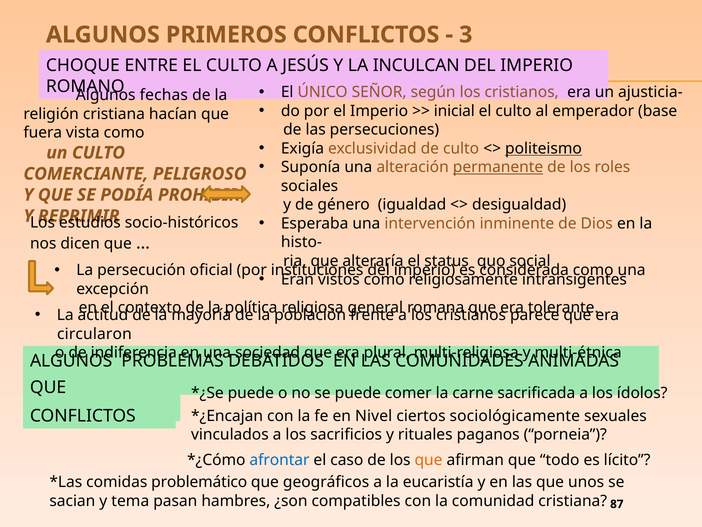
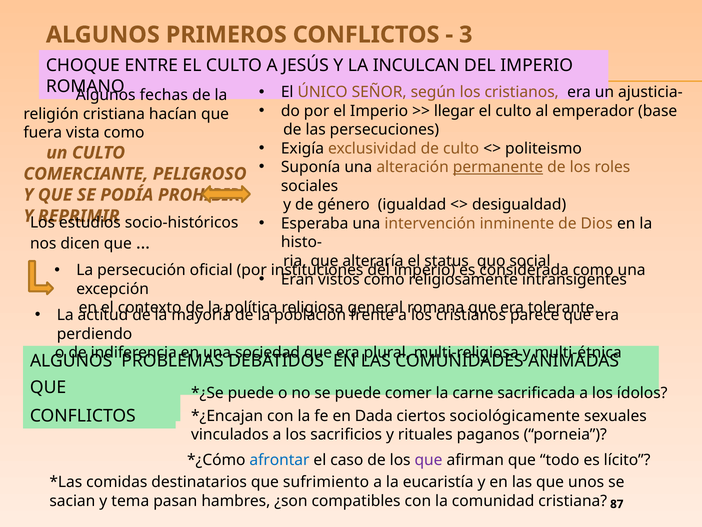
inicial: inicial -> llegar
politeismo underline: present -> none
circularon: circularon -> perdiendo
Nivel: Nivel -> Dada
que at (429, 460) colour: orange -> purple
problemático: problemático -> destinatarios
geográficos: geográficos -> sufrimiento
